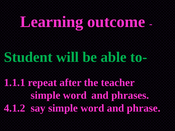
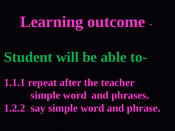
4.1.2: 4.1.2 -> 1.2.2
